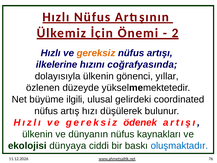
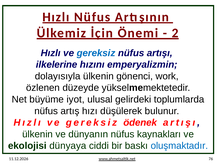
gereksiz at (96, 53) colour: orange -> blue
coğrafyasında: coğrafyasında -> emperyalizmin
yıllar: yıllar -> work
ilgili: ilgili -> iyot
coordinated: coordinated -> toplumlarda
